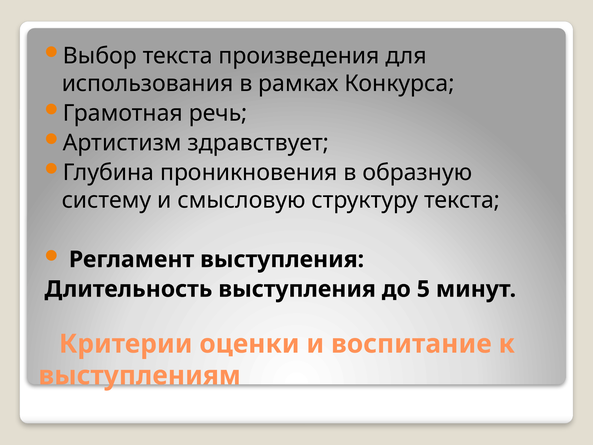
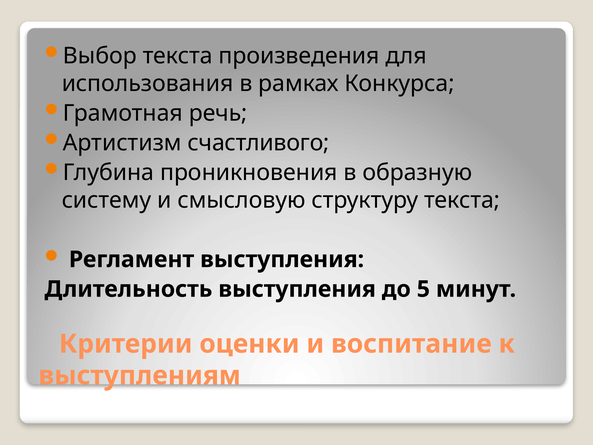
здравствует: здравствует -> счастливого
